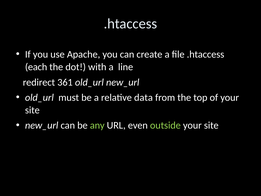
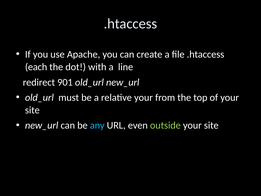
361: 361 -> 901
relative data: data -> your
any colour: light green -> light blue
